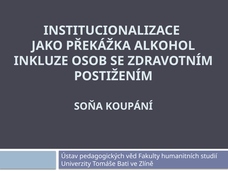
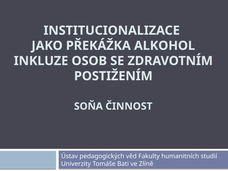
KOUPÁNÍ: KOUPÁNÍ -> ČINNOST
